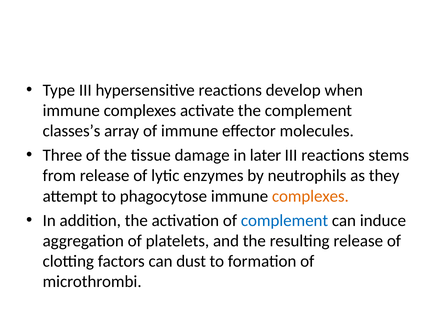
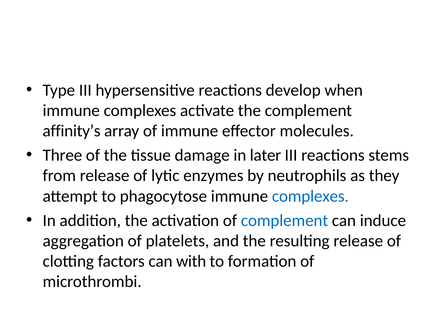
classes’s: classes’s -> affinity’s
complexes at (310, 196) colour: orange -> blue
dust: dust -> with
